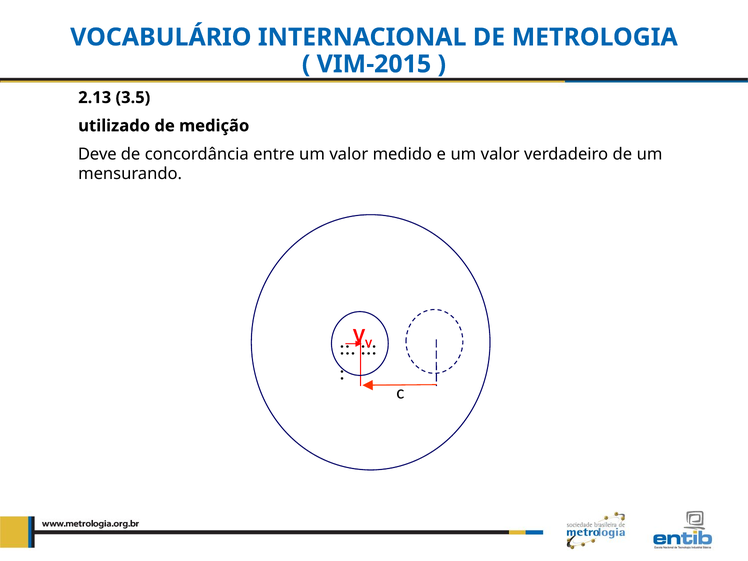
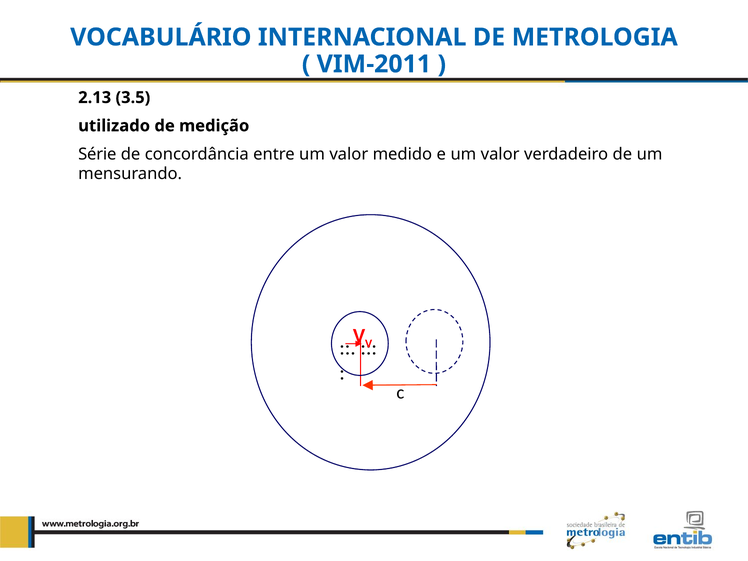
VIM-2015: VIM-2015 -> VIM-2011
Deve: Deve -> Série
